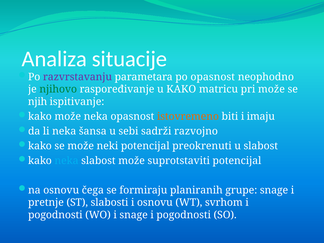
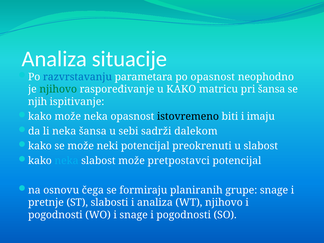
razvrstavanju colour: purple -> blue
pri može: može -> šansa
istovremeno colour: orange -> black
razvojno: razvojno -> dalekom
suprotstaviti: suprotstaviti -> pretpostavci
i osnovu: osnovu -> analiza
WT svrhom: svrhom -> njihovo
